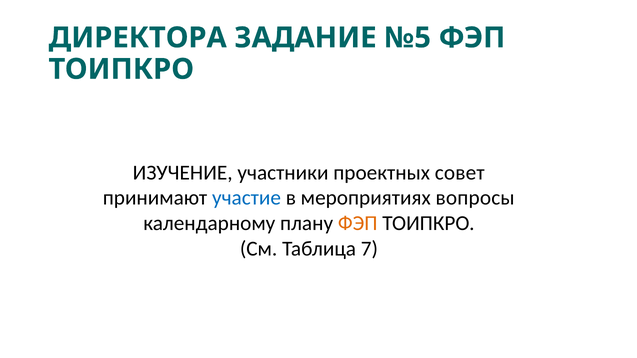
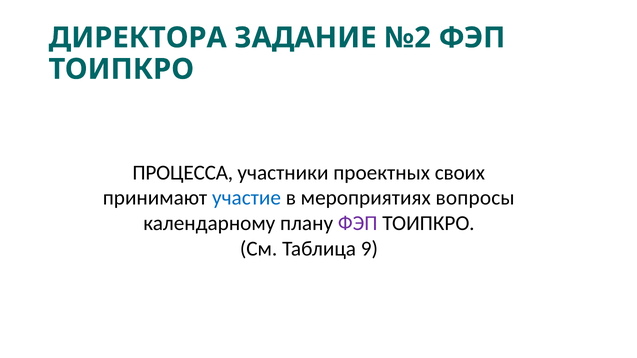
№5: №5 -> №2
ИЗУЧЕНИЕ: ИЗУЧЕНИЕ -> ПРОЦЕССА
совет: совет -> своих
ФЭП at (358, 224) colour: orange -> purple
7: 7 -> 9
